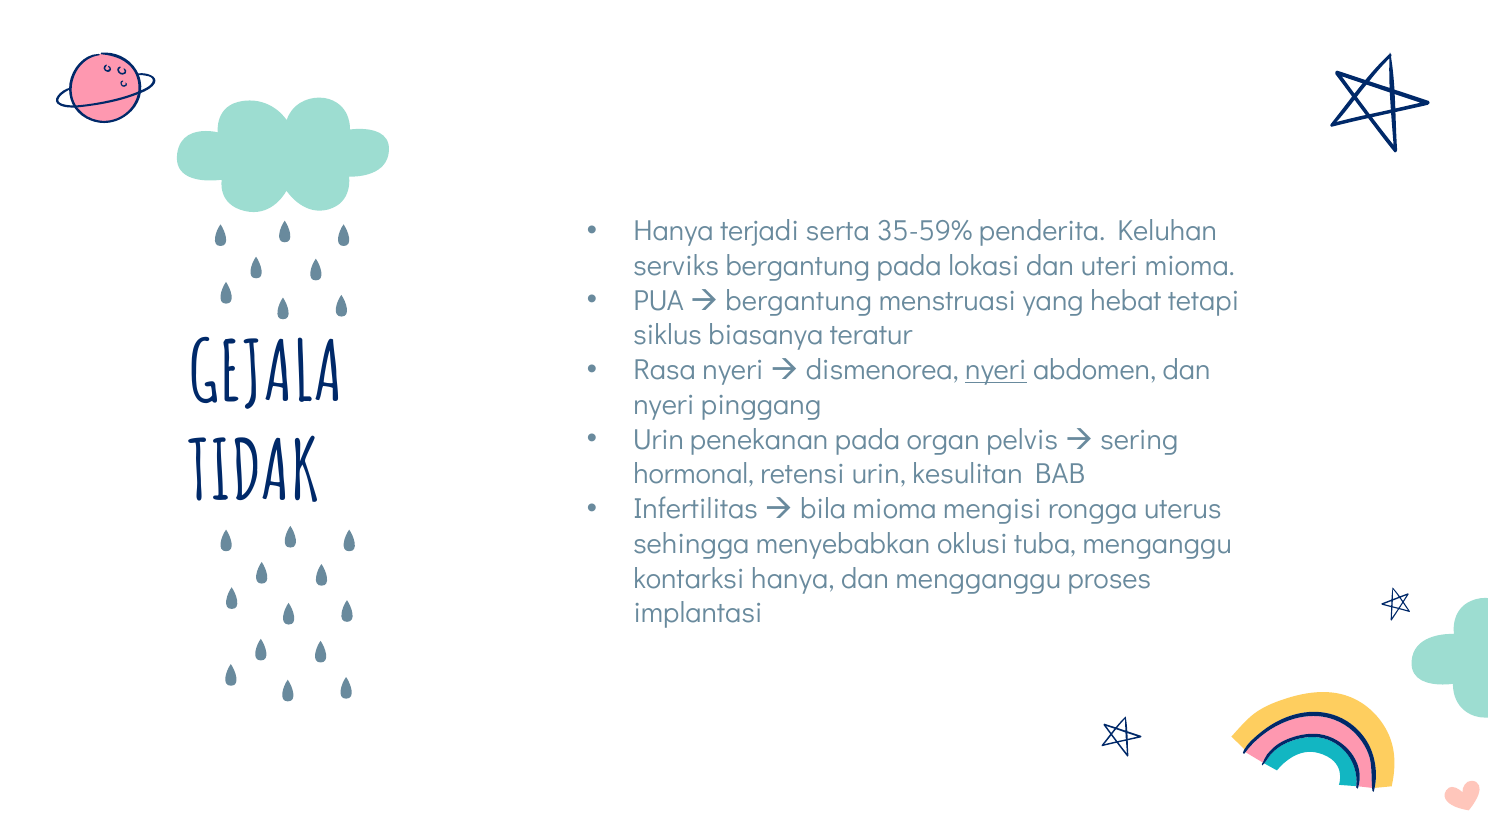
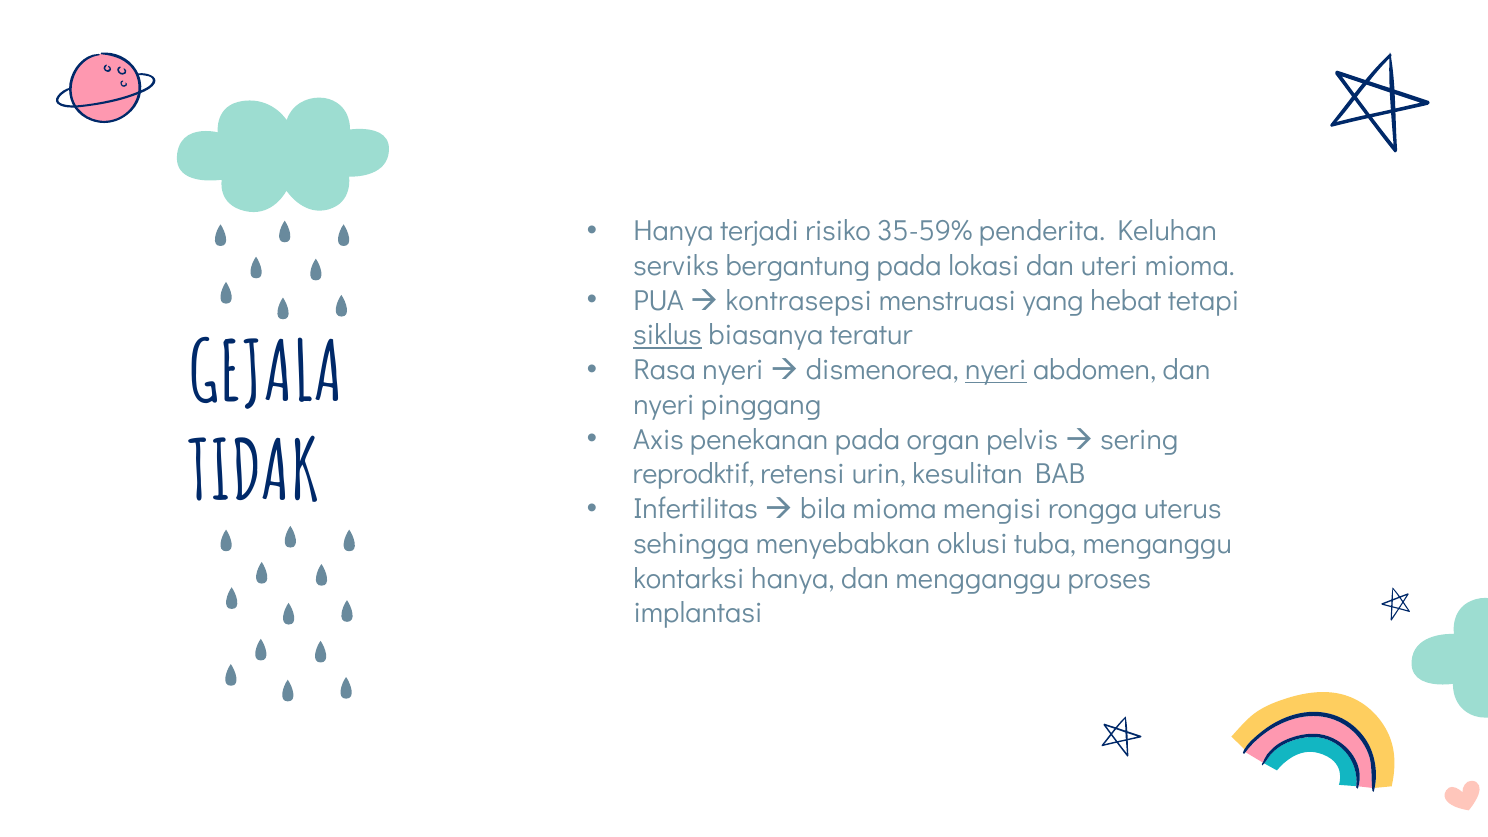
serta: serta -> risiko
bergantung at (799, 301): bergantung -> kontrasepsi
siklus underline: none -> present
Urin at (659, 440): Urin -> Axis
hormonal: hormonal -> reprodktif
